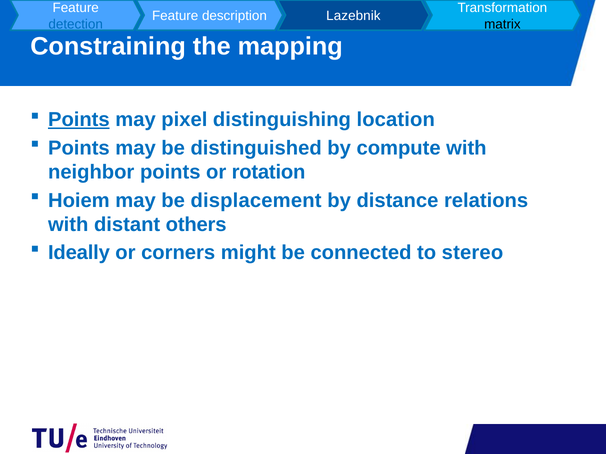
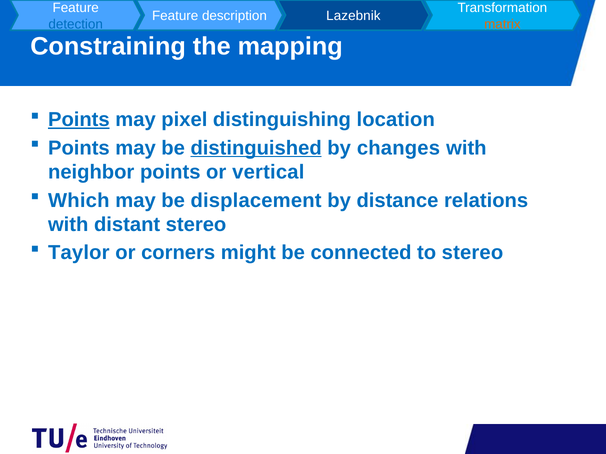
matrix colour: black -> orange
distinguished underline: none -> present
compute: compute -> changes
rotation: rotation -> vertical
Hoiem: Hoiem -> Which
distant others: others -> stereo
Ideally: Ideally -> Taylor
